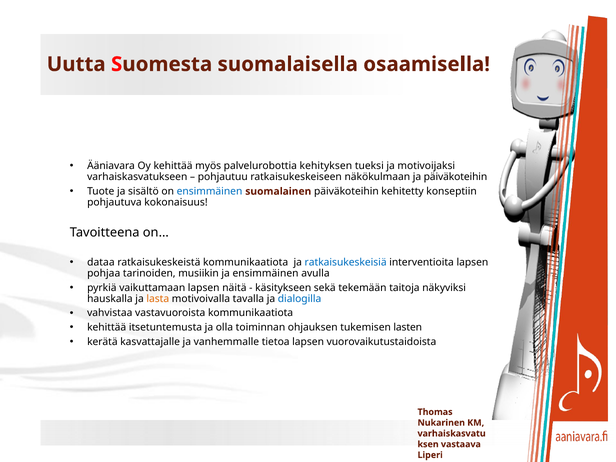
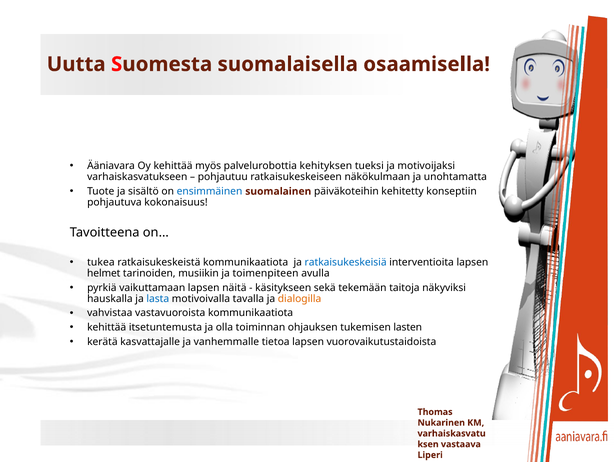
ja päiväkoteihin: päiväkoteihin -> unohtamatta
dataa: dataa -> tukea
pohjaa: pohjaa -> helmet
ja ensimmäinen: ensimmäinen -> toimenpiteen
lasta colour: orange -> blue
dialogilla colour: blue -> orange
